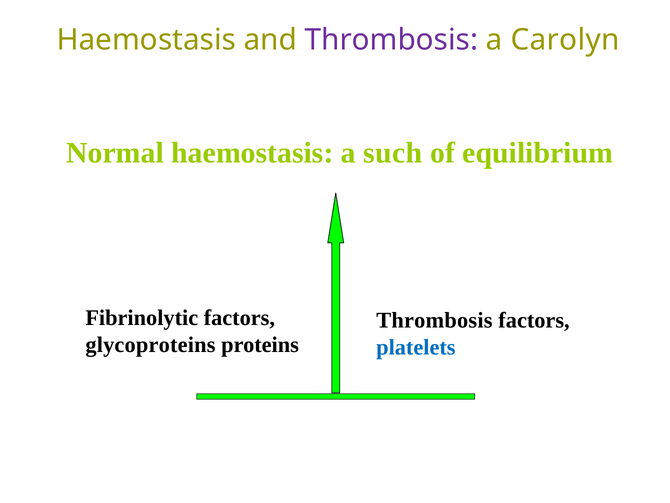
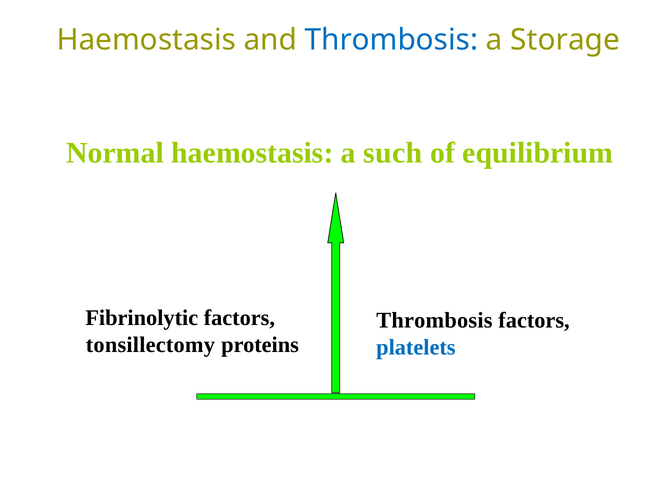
Thrombosis at (391, 40) colour: purple -> blue
Carolyn: Carolyn -> Storage
glycoproteins: glycoproteins -> tonsillectomy
